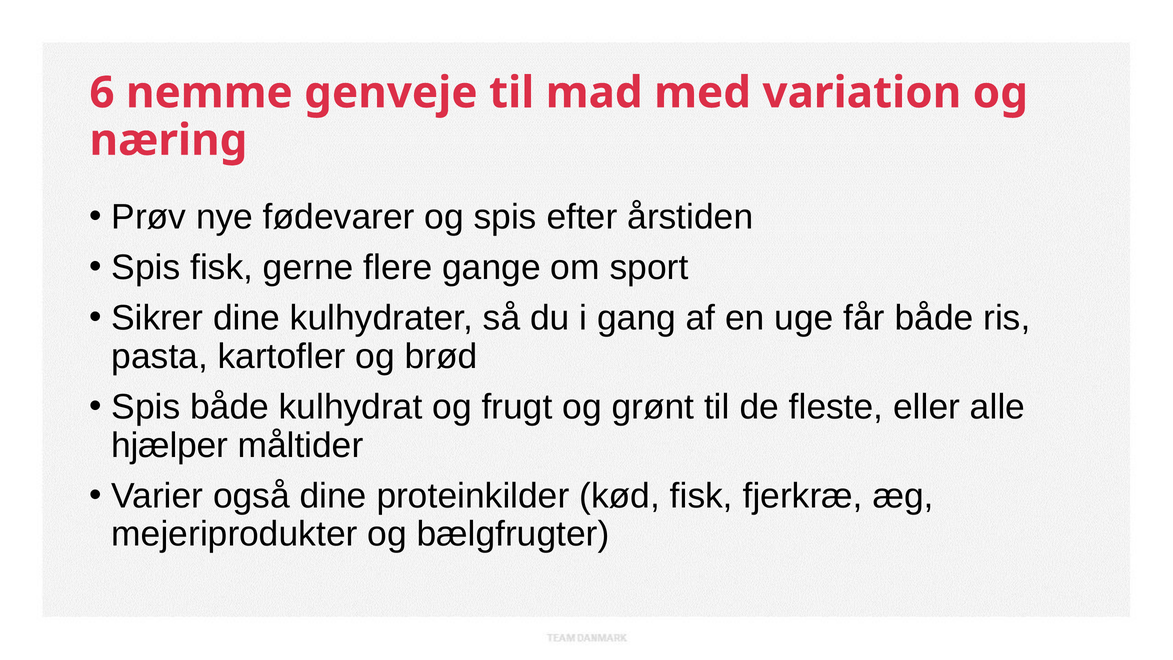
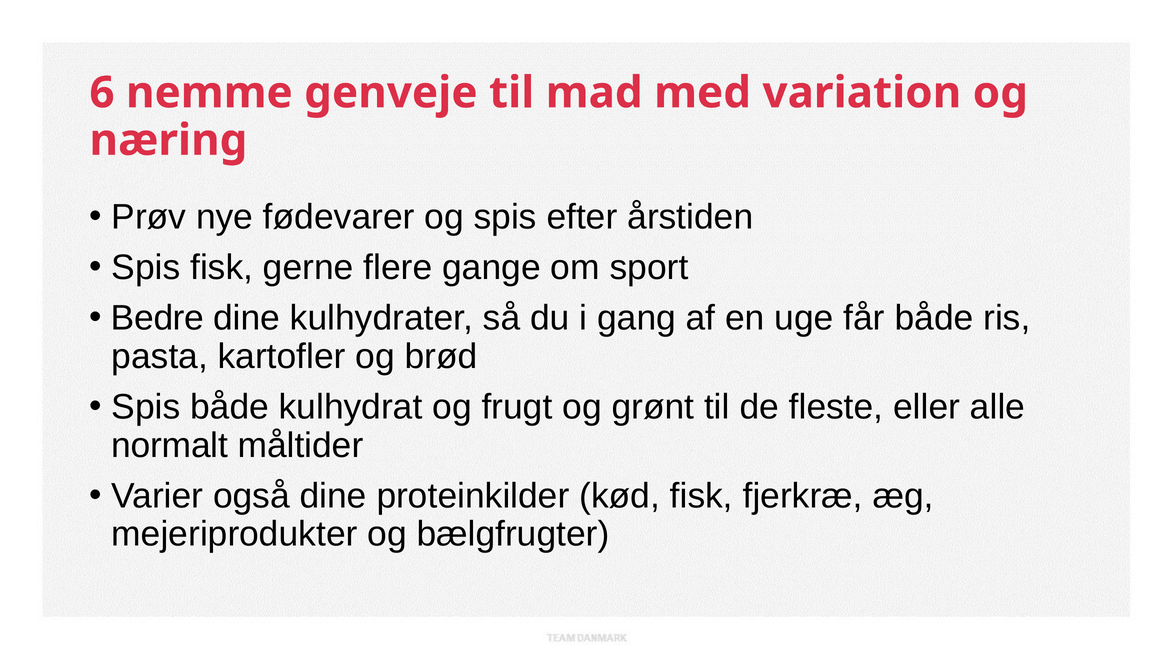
Sikrer: Sikrer -> Bedre
hjælper: hjælper -> normalt
